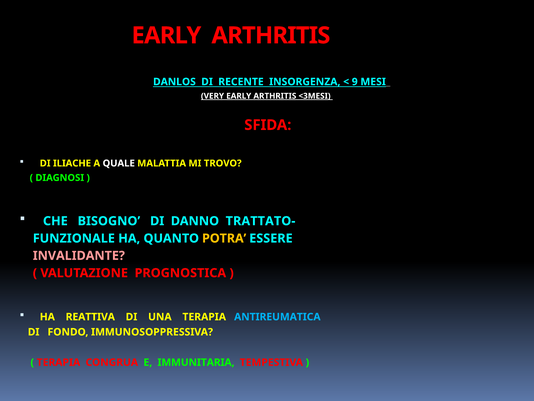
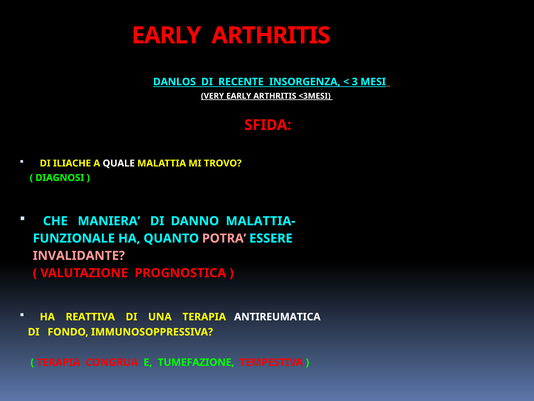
9: 9 -> 3
BISOGNO: BISOGNO -> MANIERA
TRATTATO-: TRATTATO- -> MALATTIA-
POTRA colour: yellow -> pink
ANTIREUMATICA colour: light blue -> white
IMMUNITARIA: IMMUNITARIA -> TUMEFAZIONE
